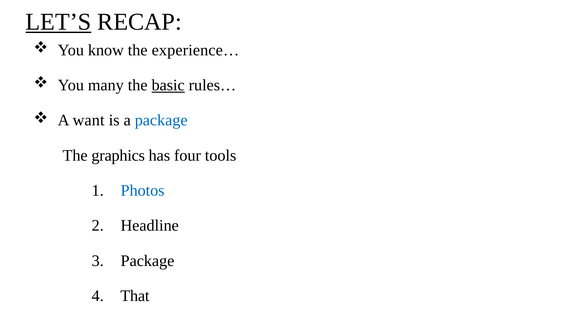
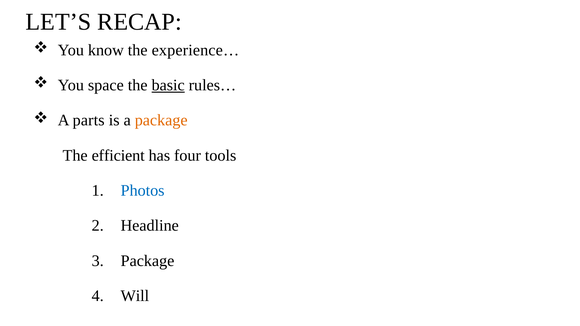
LET’S underline: present -> none
many: many -> space
want: want -> parts
package at (161, 120) colour: blue -> orange
graphics: graphics -> efficient
That: That -> Will
